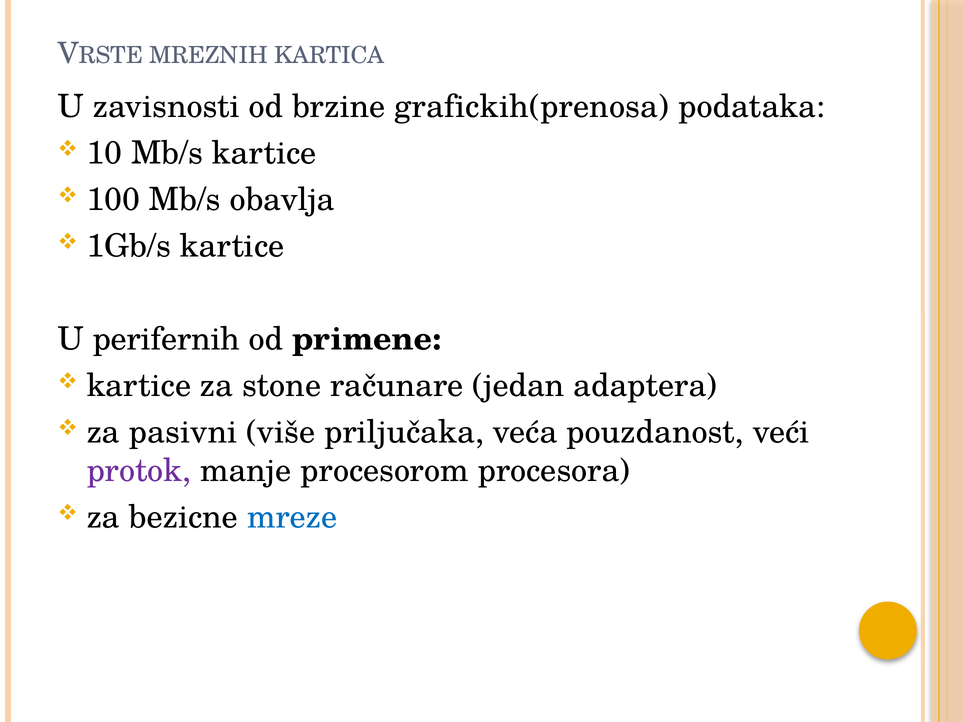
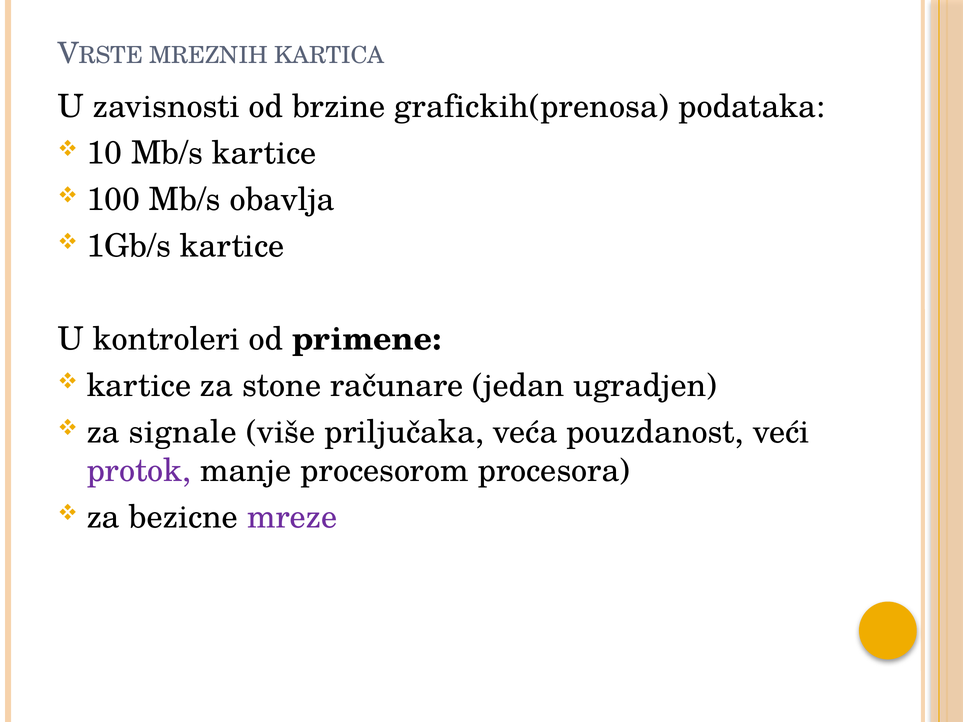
perifernih: perifernih -> kontroleri
adaptera: adaptera -> ugradjen
pasivni: pasivni -> signale
mreze colour: blue -> purple
